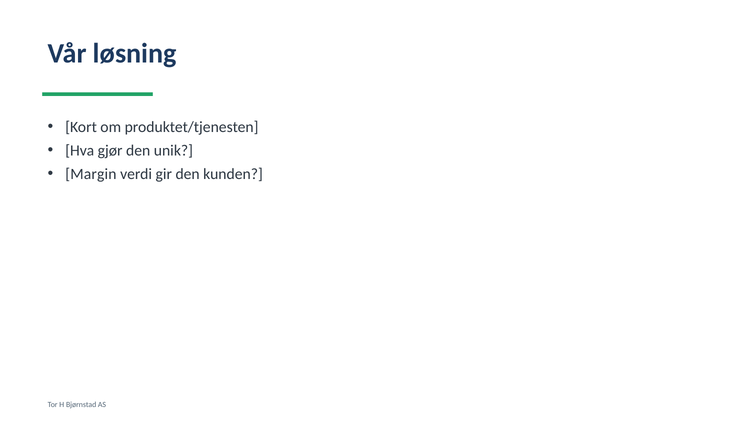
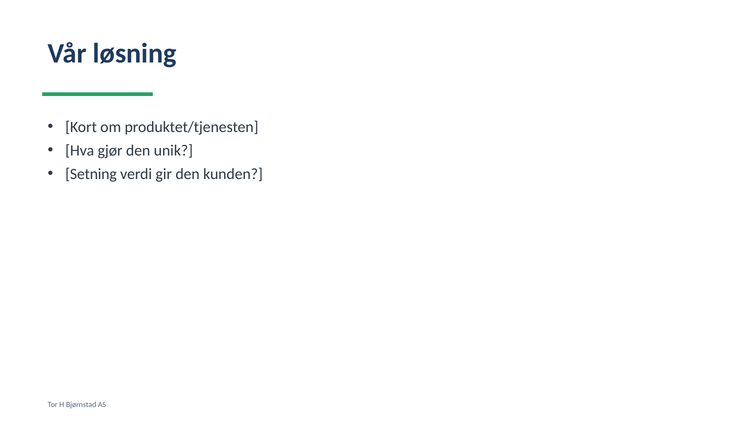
Margin: Margin -> Setning
